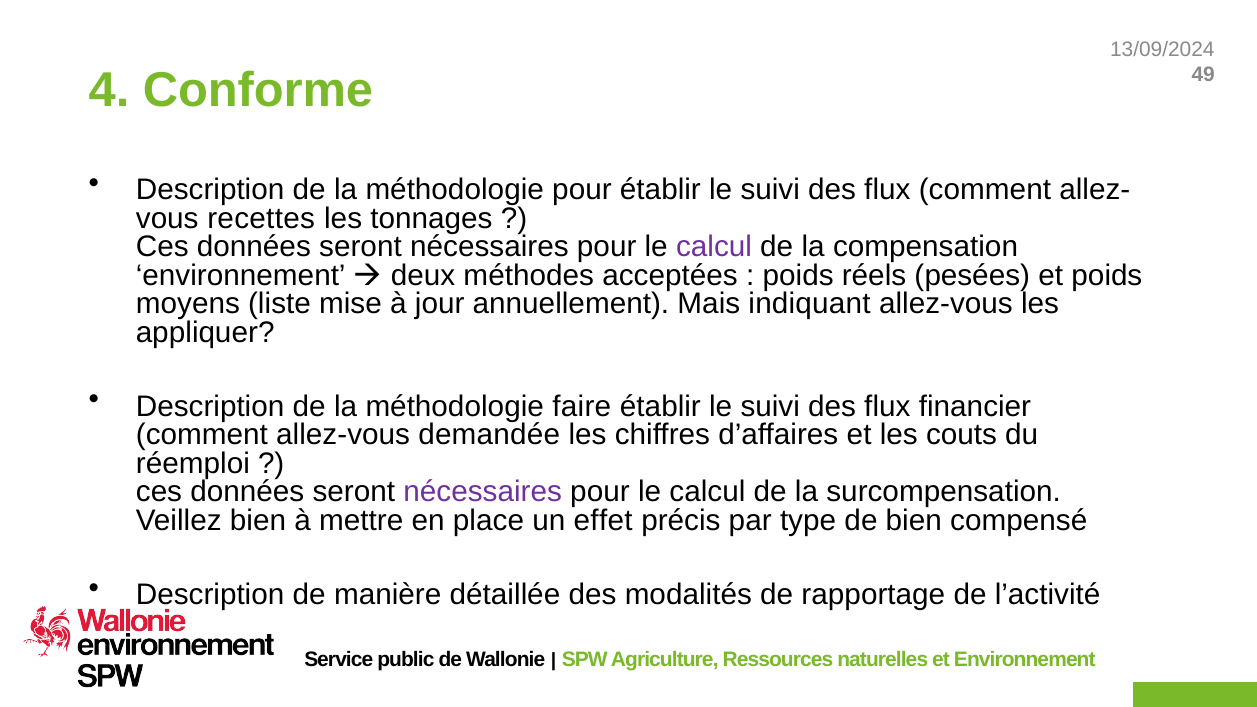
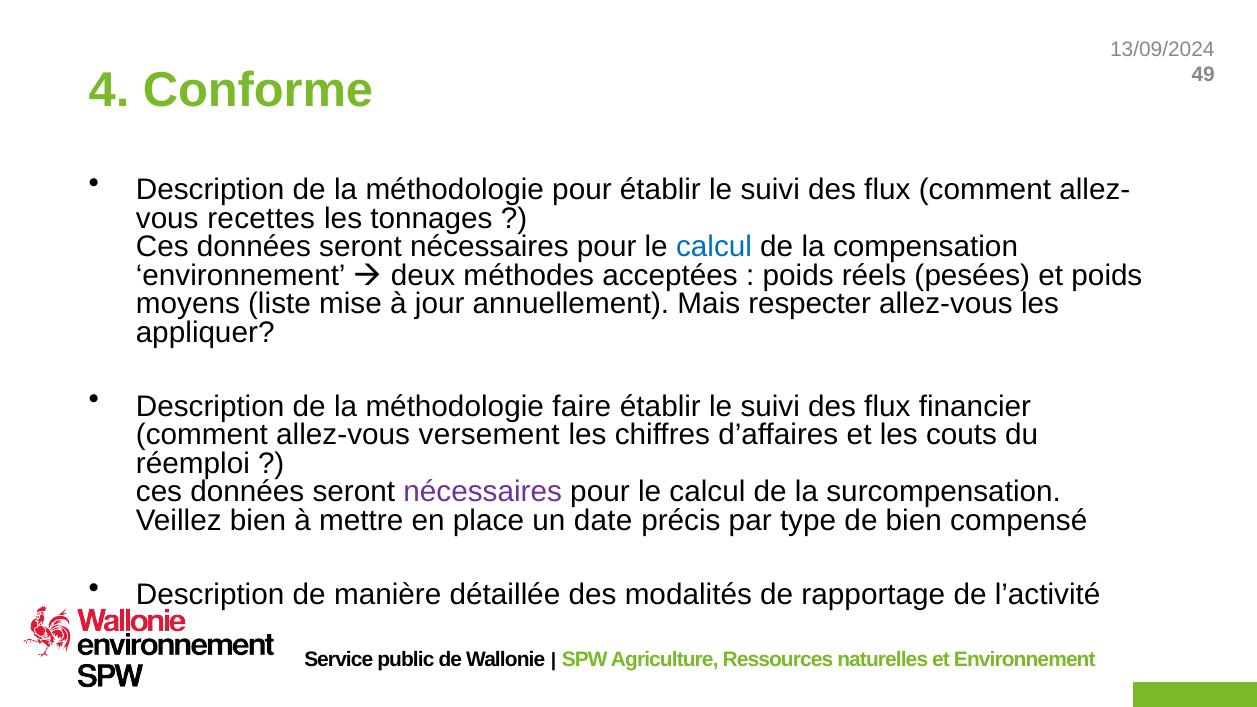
calcul at (714, 247) colour: purple -> blue
indiquant: indiquant -> respecter
demandée: demandée -> versement
effet: effet -> date
